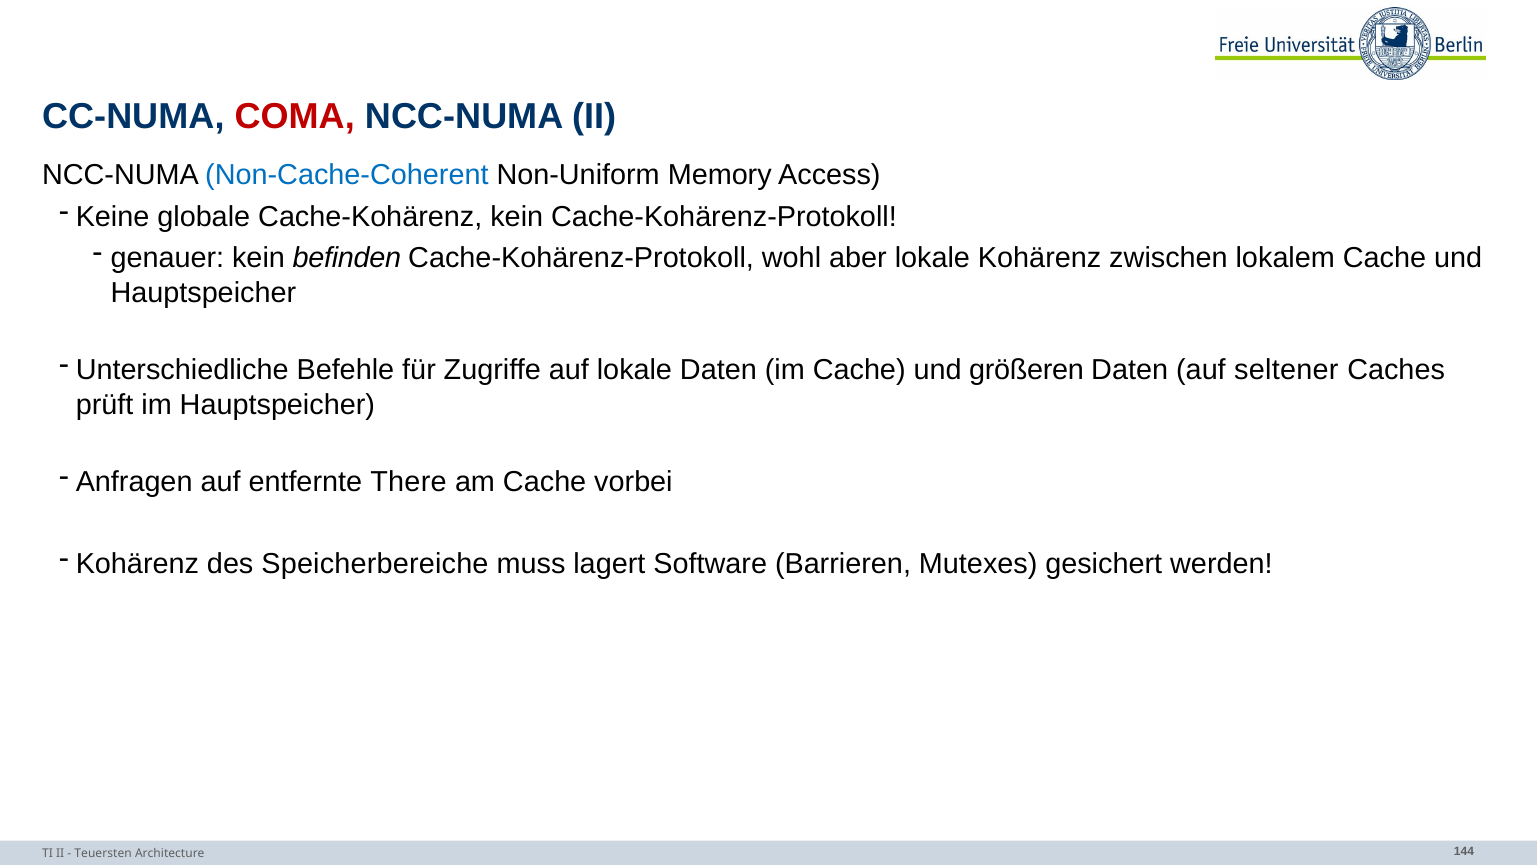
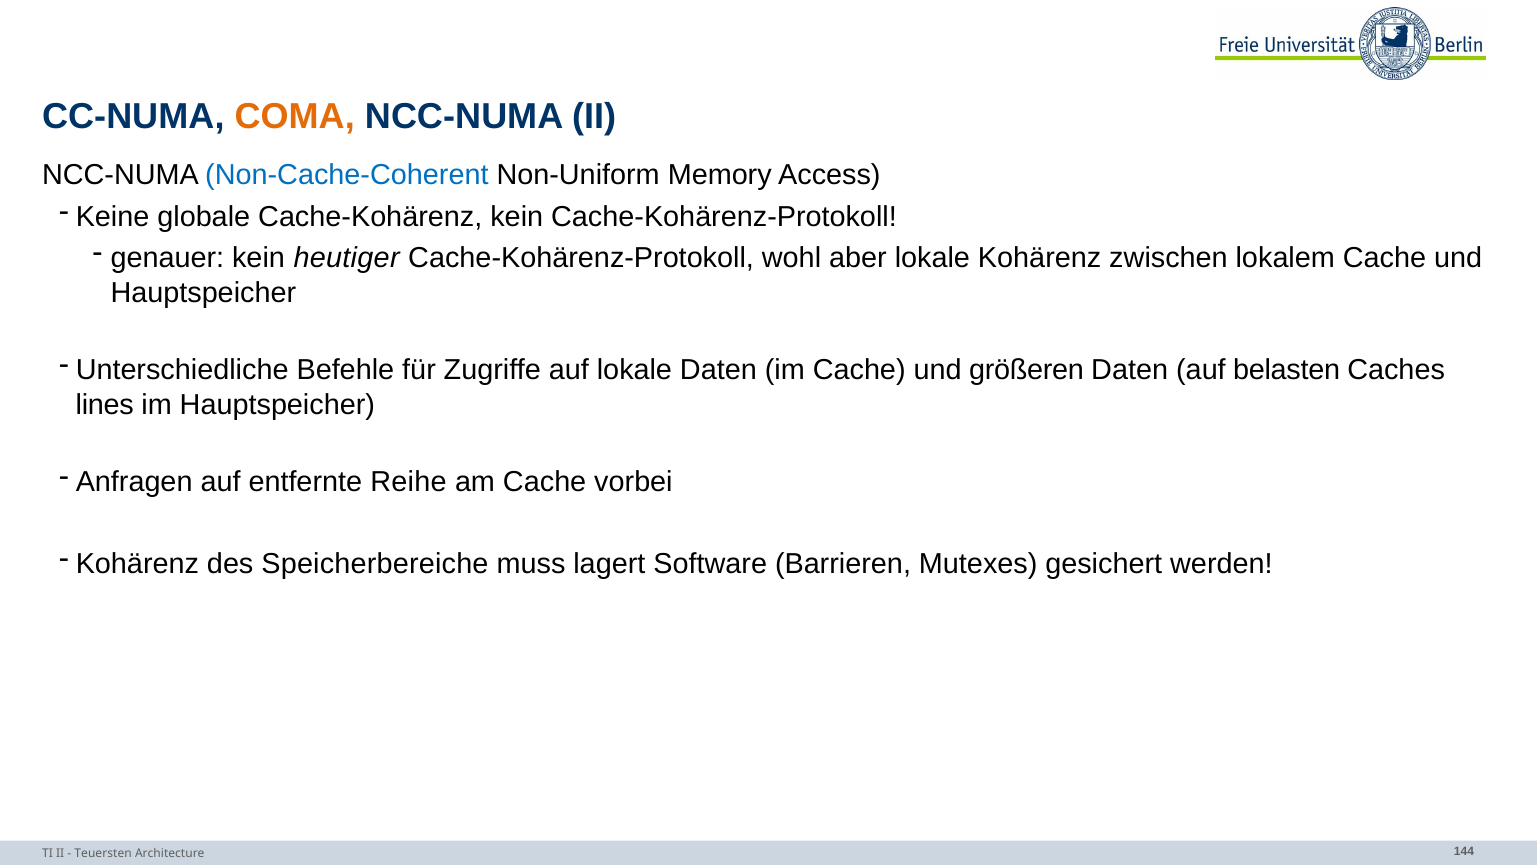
COMA colour: red -> orange
befinden: befinden -> heutiger
seltener: seltener -> belasten
prüft: prüft -> lines
There: There -> Reihe
